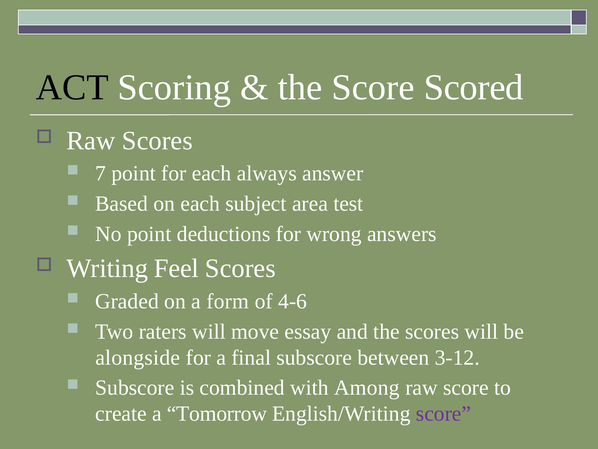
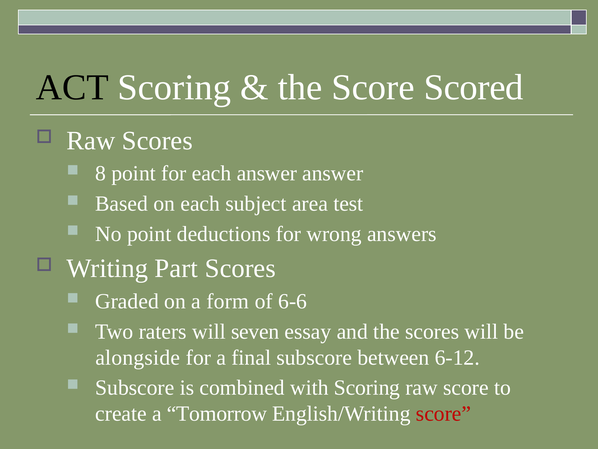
7: 7 -> 8
each always: always -> answer
Feel: Feel -> Part
4-6: 4-6 -> 6-6
move: move -> seven
3-12: 3-12 -> 6-12
with Among: Among -> Scoring
score at (443, 413) colour: purple -> red
